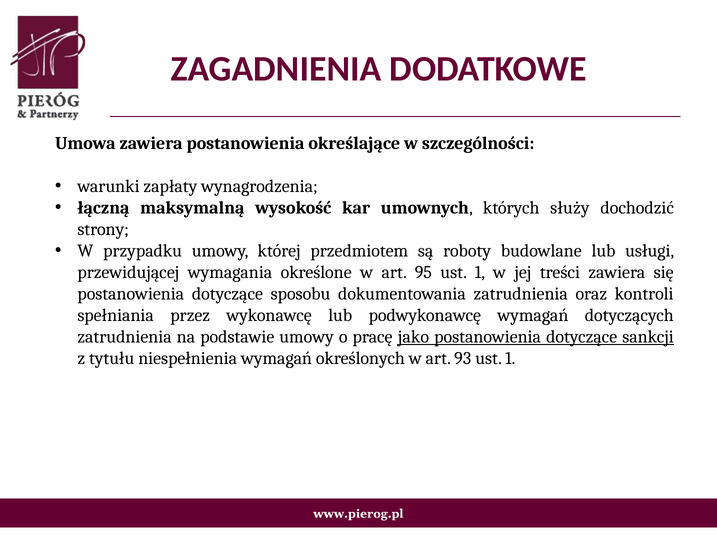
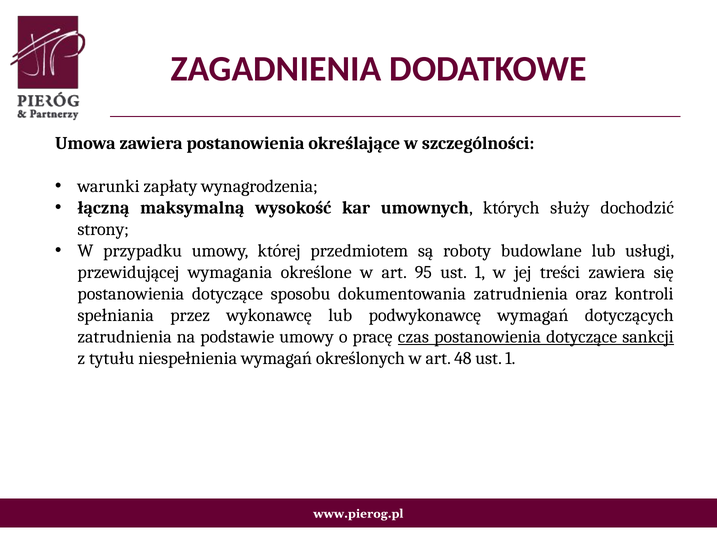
jako: jako -> czas
93: 93 -> 48
